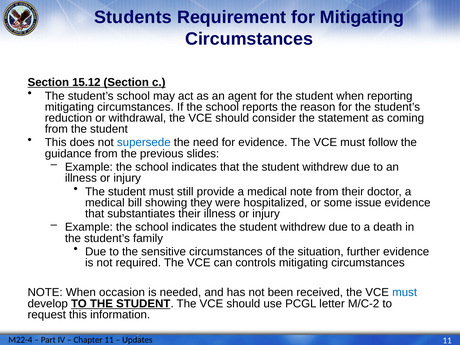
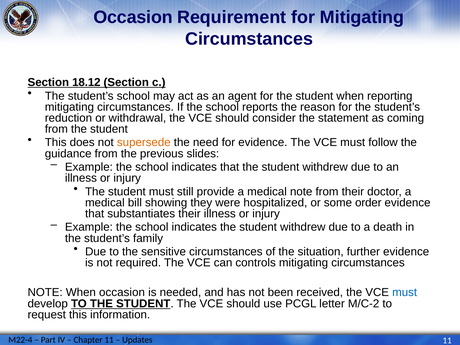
Students at (133, 17): Students -> Occasion
15.12: 15.12 -> 18.12
supersede colour: blue -> orange
issue: issue -> order
